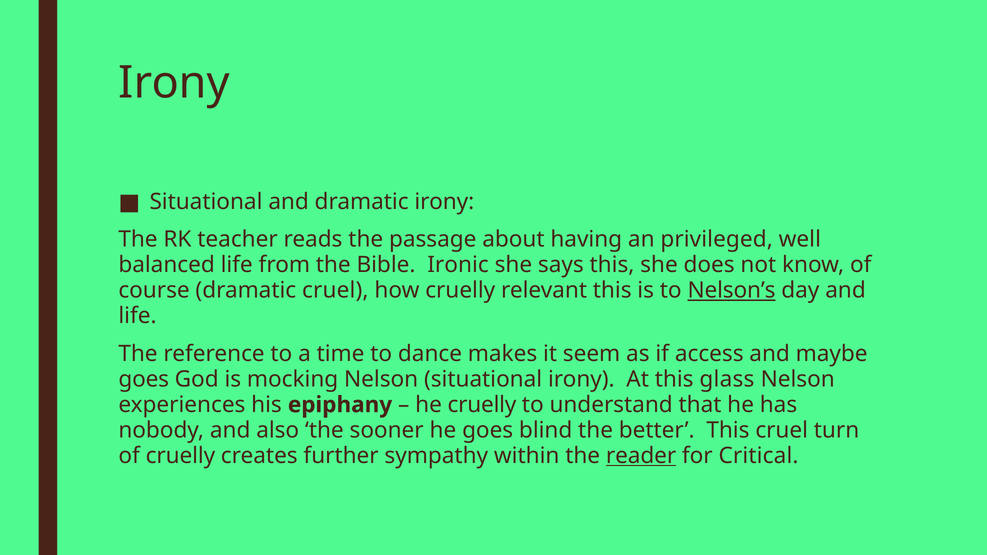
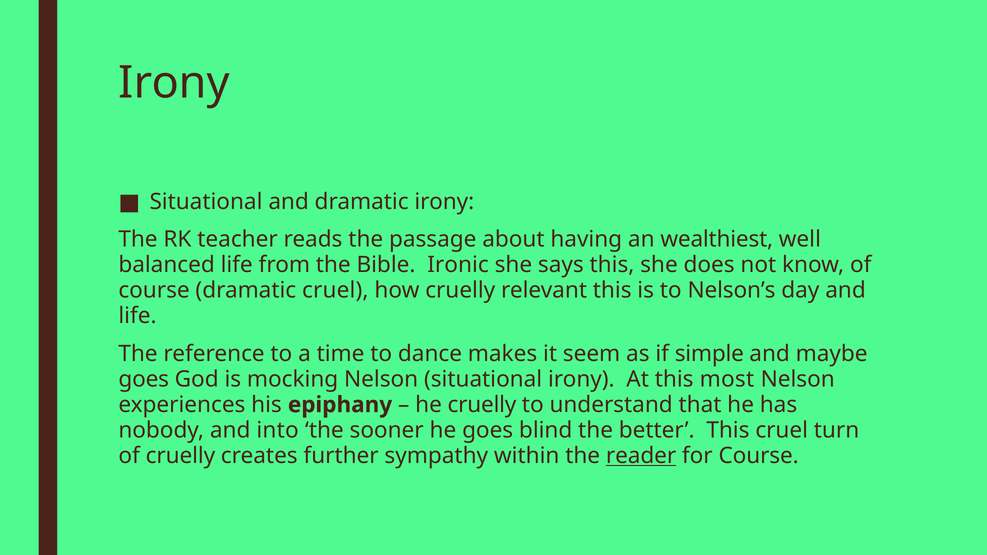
privileged: privileged -> wealthiest
Nelson’s underline: present -> none
access: access -> simple
glass: glass -> most
also: also -> into
for Critical: Critical -> Course
